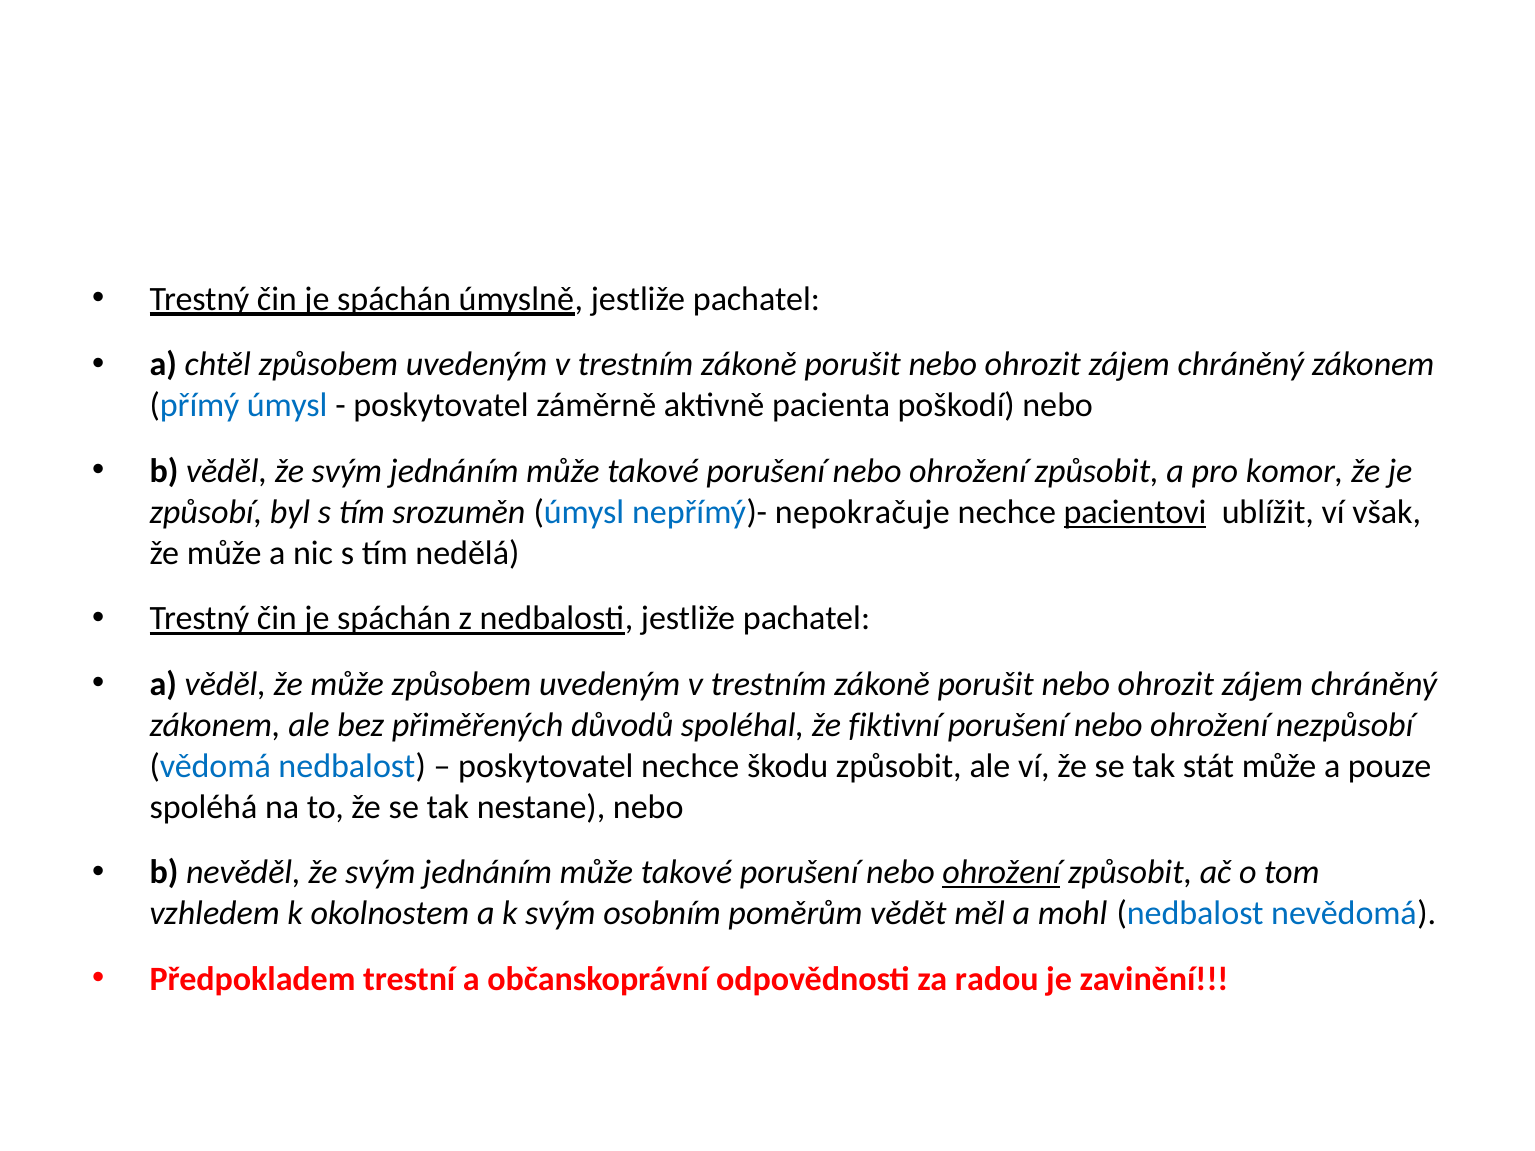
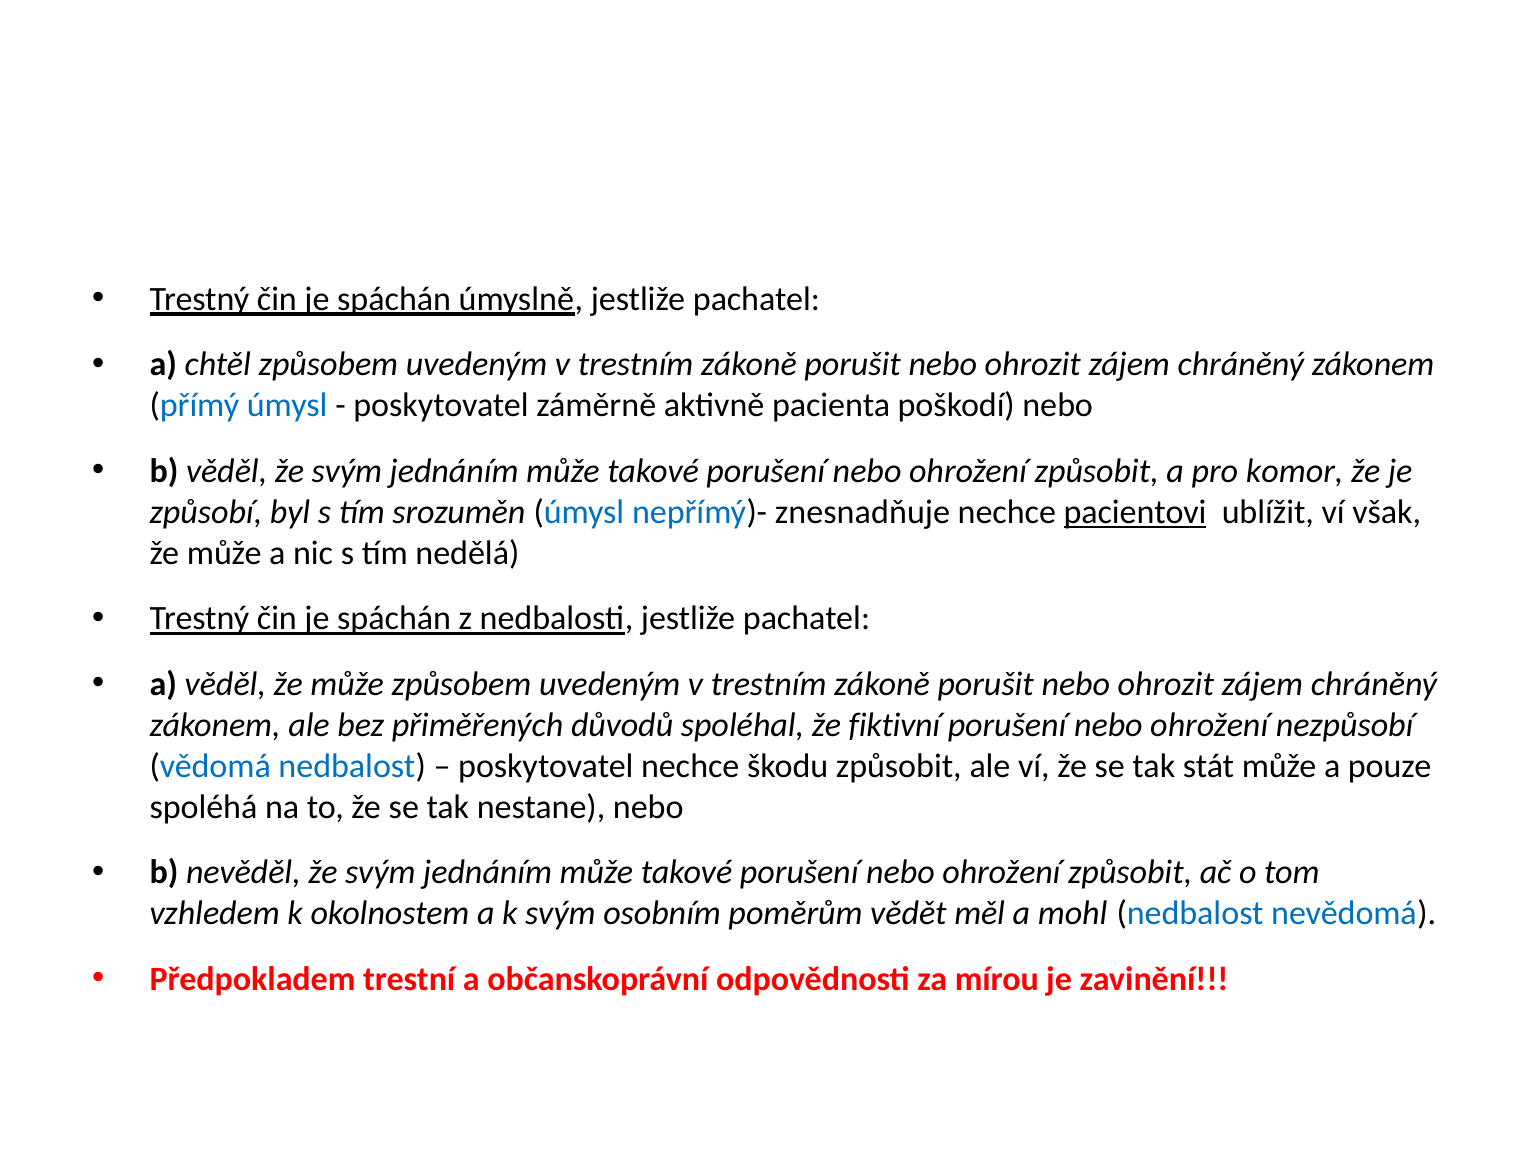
nepokračuje: nepokračuje -> znesnadňuje
ohrožení at (1002, 873) underline: present -> none
radou: radou -> mírou
